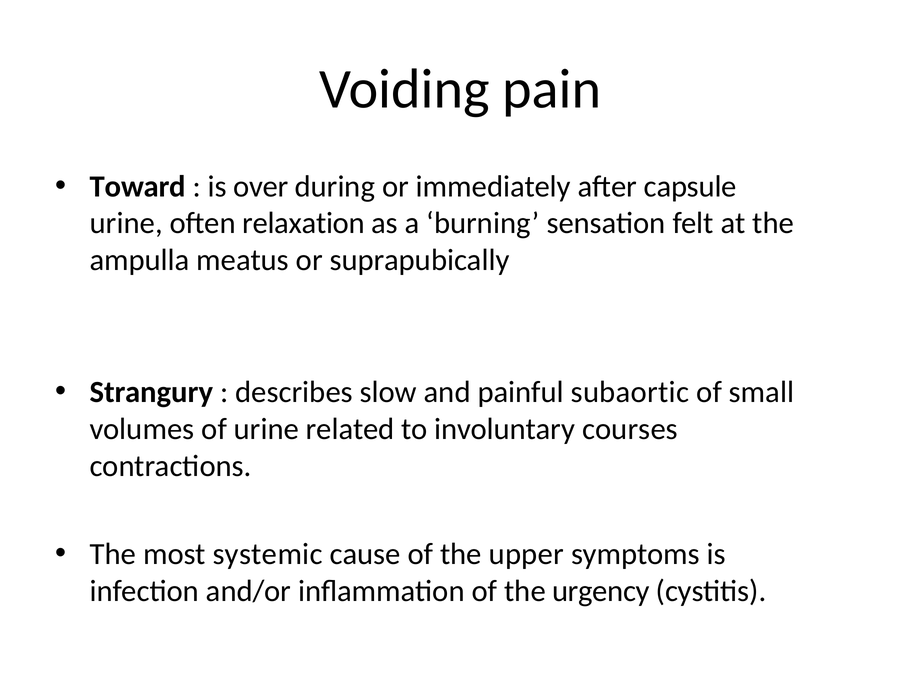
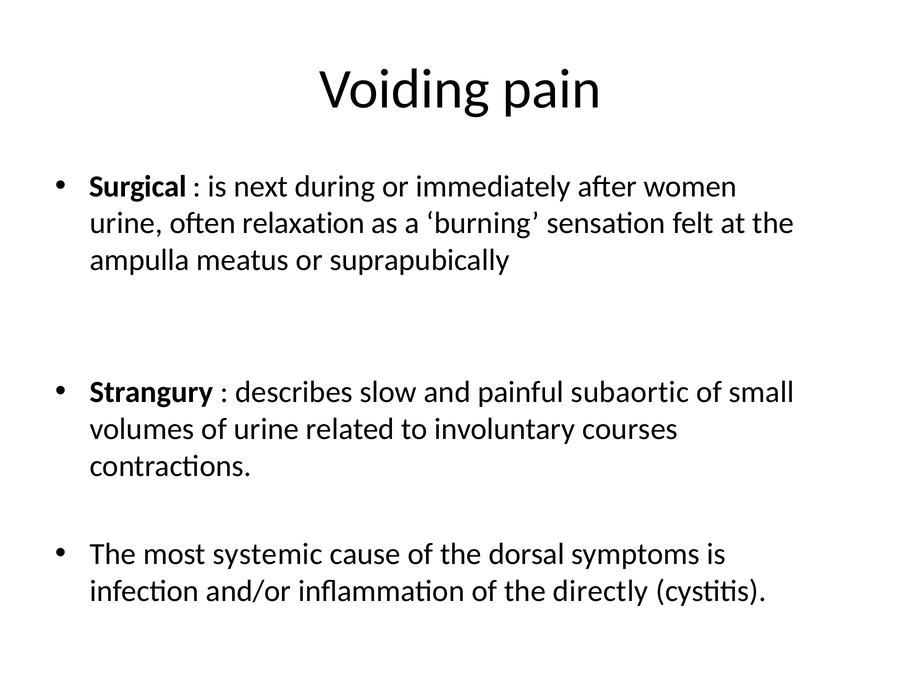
Toward: Toward -> Surgical
over: over -> next
capsule: capsule -> women
upper: upper -> dorsal
urgency: urgency -> directly
